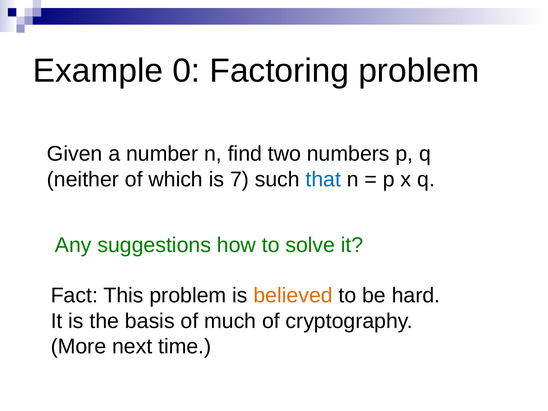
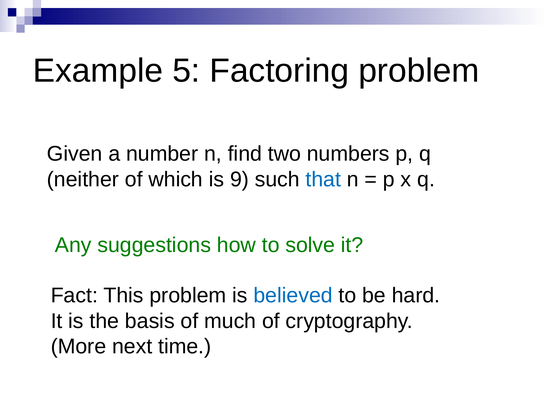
0: 0 -> 5
7: 7 -> 9
believed colour: orange -> blue
